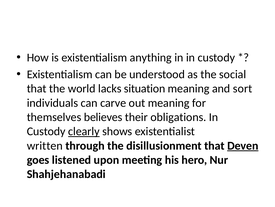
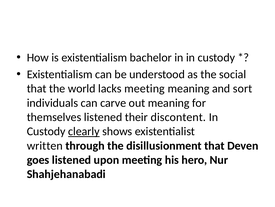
anything: anything -> bachelor
lacks situation: situation -> meeting
themselves believes: believes -> listened
obligations: obligations -> discontent
Deven underline: present -> none
